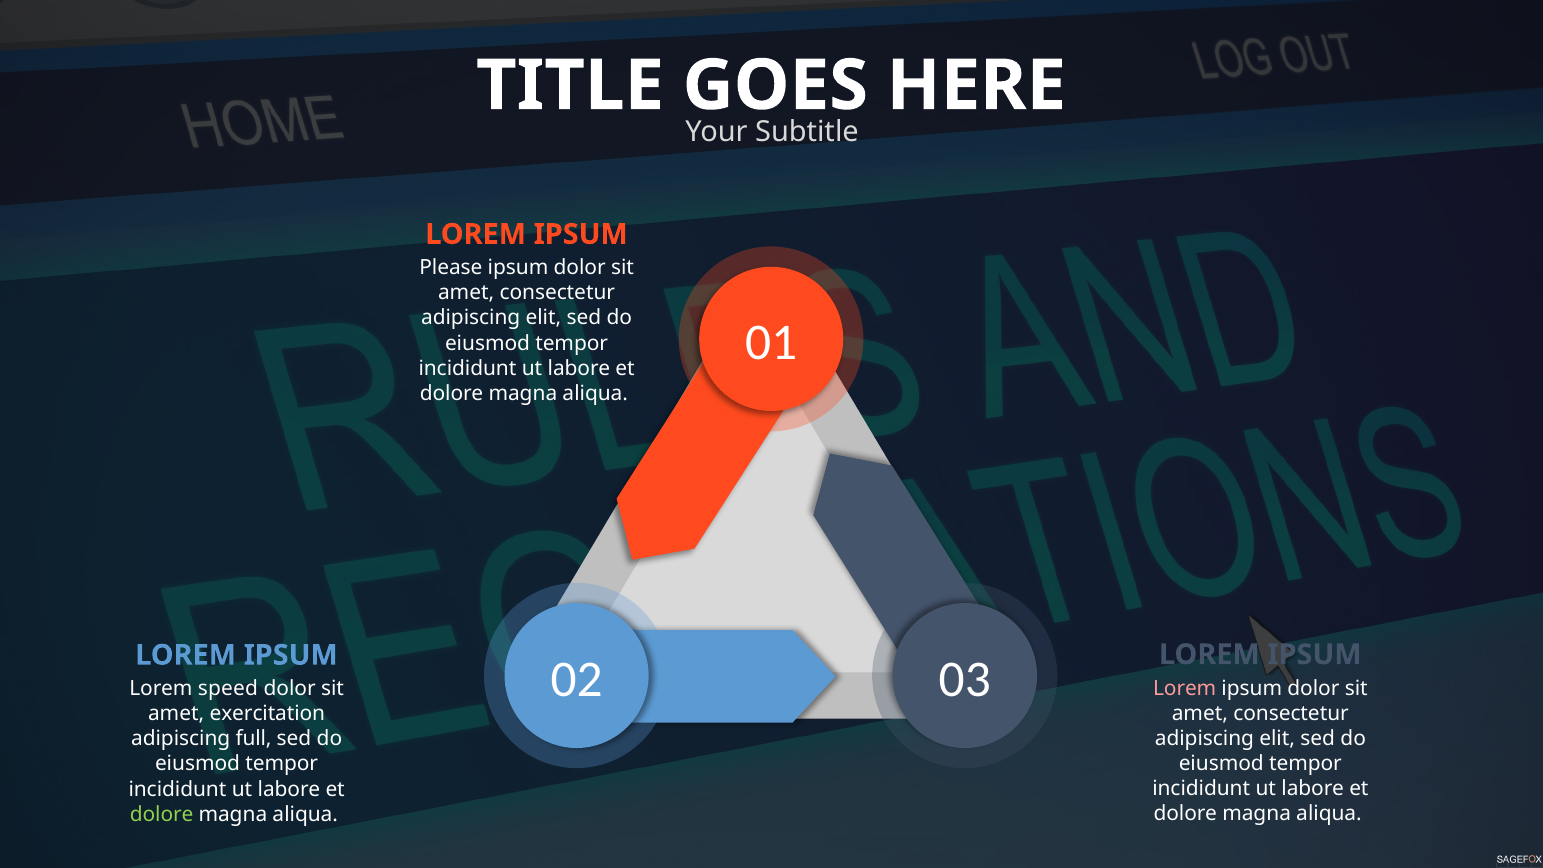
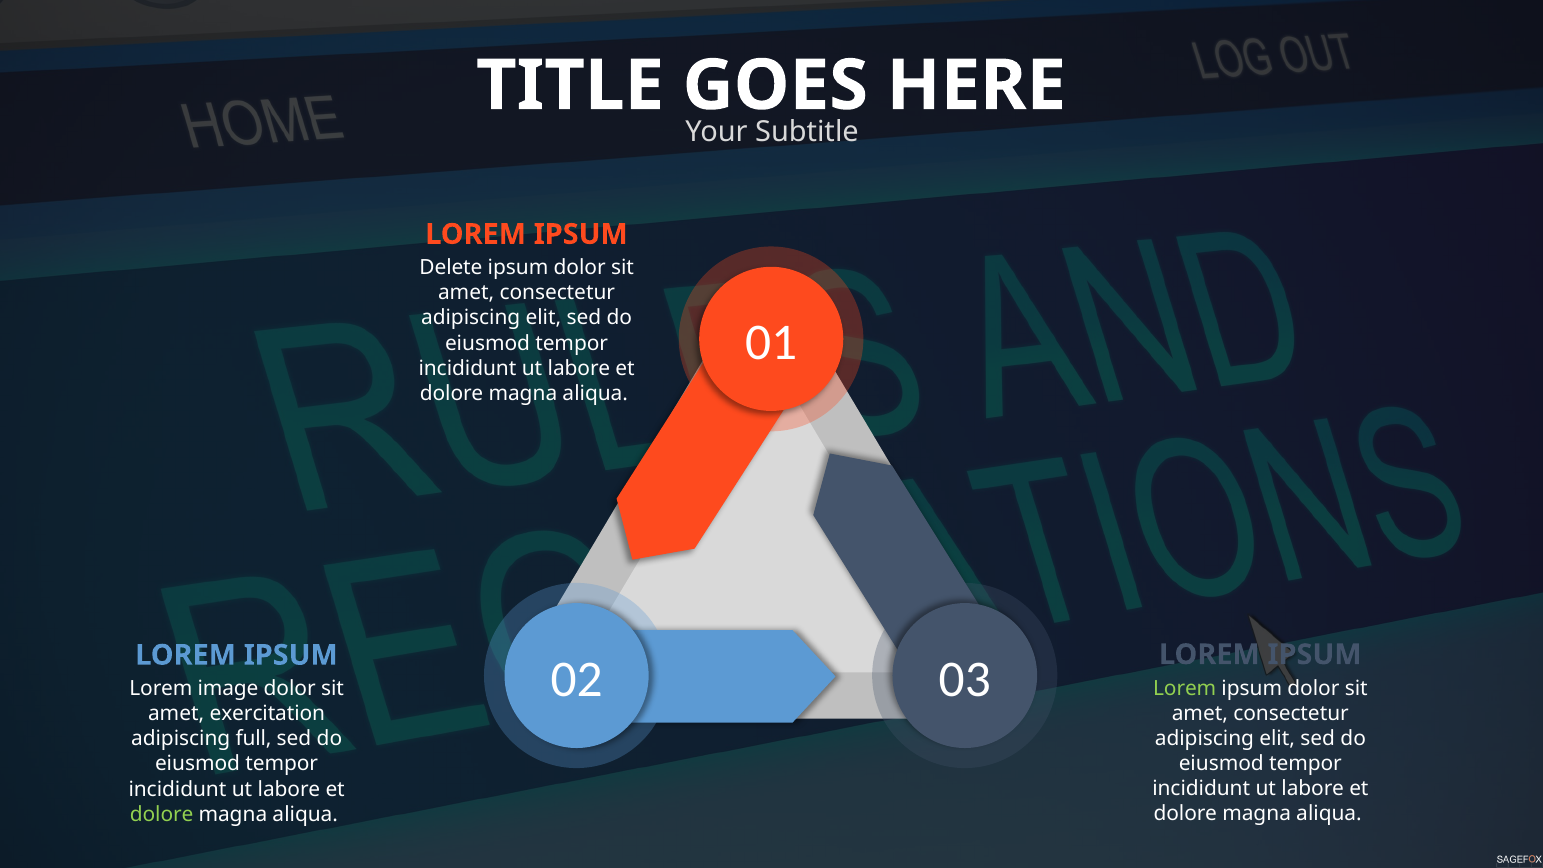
Please: Please -> Delete
Lorem at (1185, 688) colour: pink -> light green
speed: speed -> image
